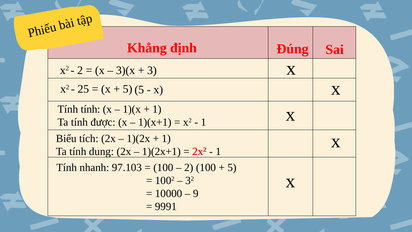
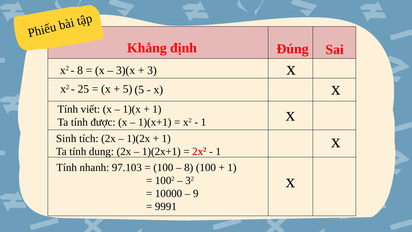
2 at (80, 70): 2 -> 8
Tính tính: tính -> viết
Biểu: Biểu -> Sinh
2 at (189, 167): 2 -> 8
5 at (232, 167): 5 -> 1
